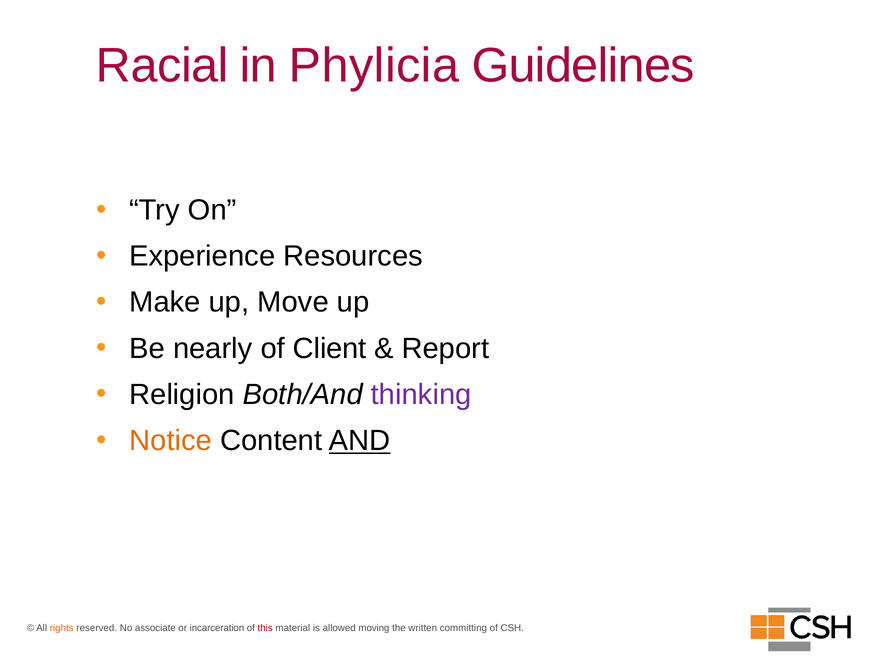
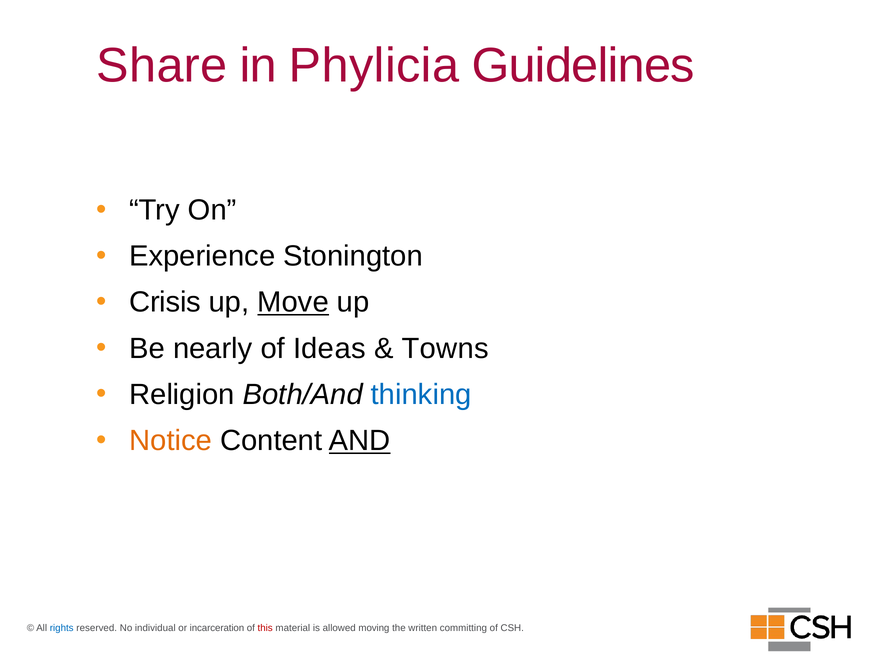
Racial: Racial -> Share
Resources: Resources -> Stonington
Make: Make -> Crisis
Move underline: none -> present
Client: Client -> Ideas
Report: Report -> Towns
thinking colour: purple -> blue
rights colour: orange -> blue
associate: associate -> individual
